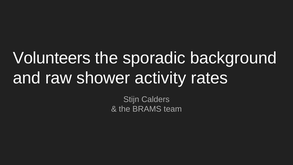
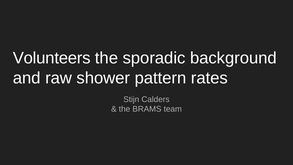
activity: activity -> pattern
